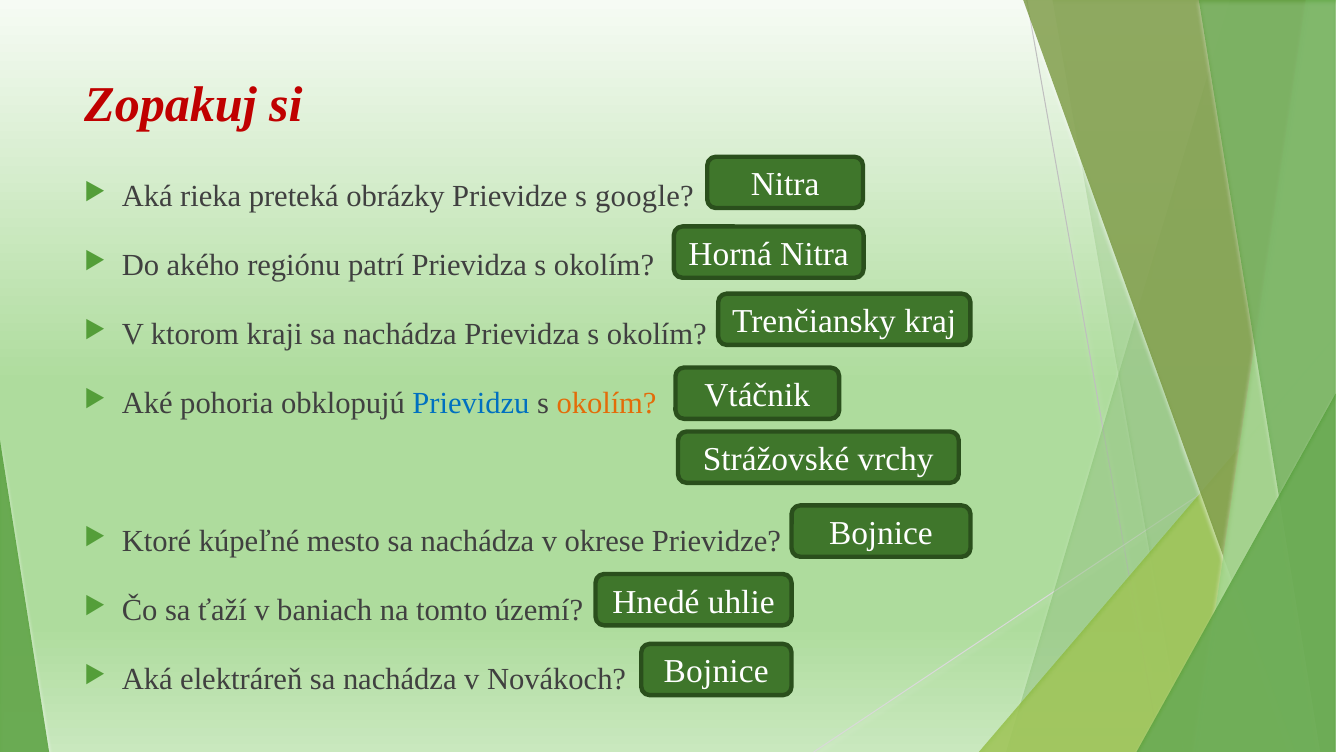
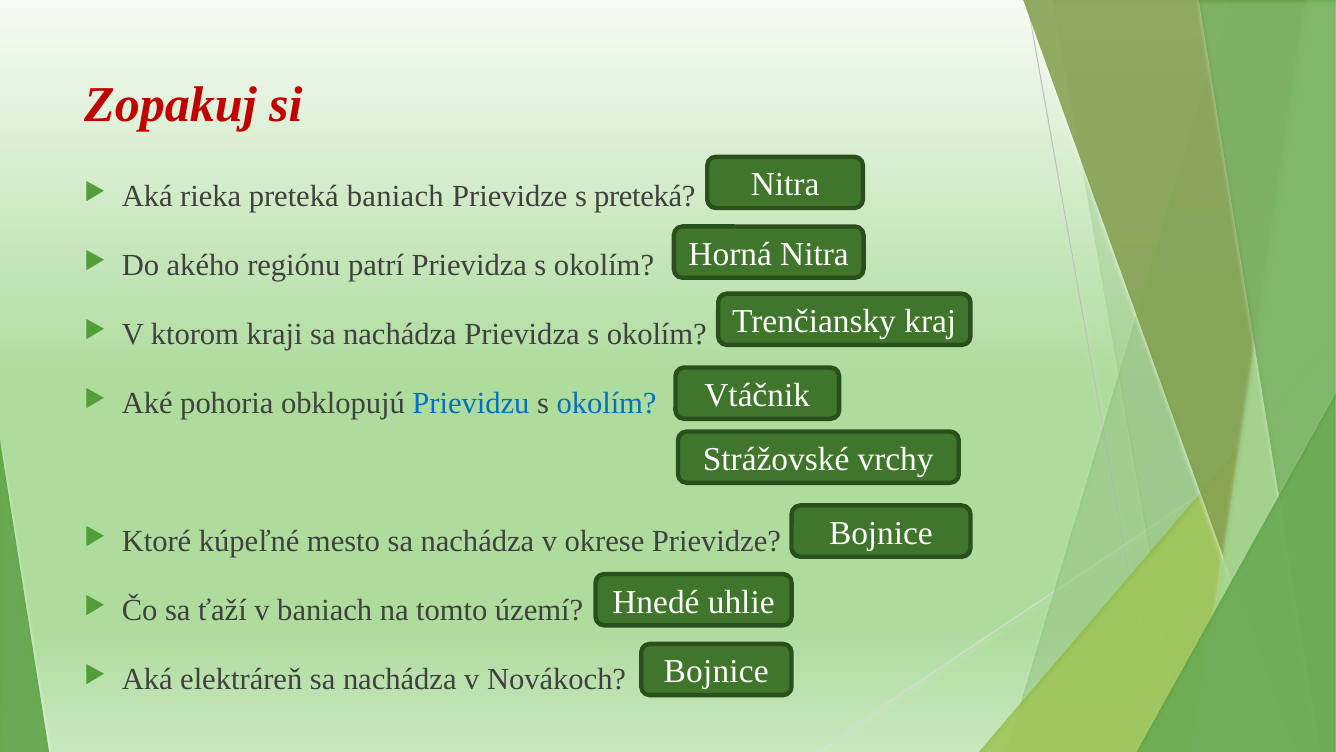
preteká obrázky: obrázky -> baniach
s google: google -> preteká
okolím at (607, 403) colour: orange -> blue
